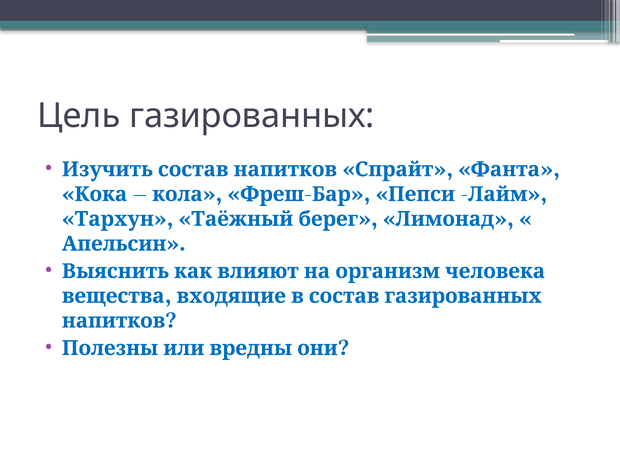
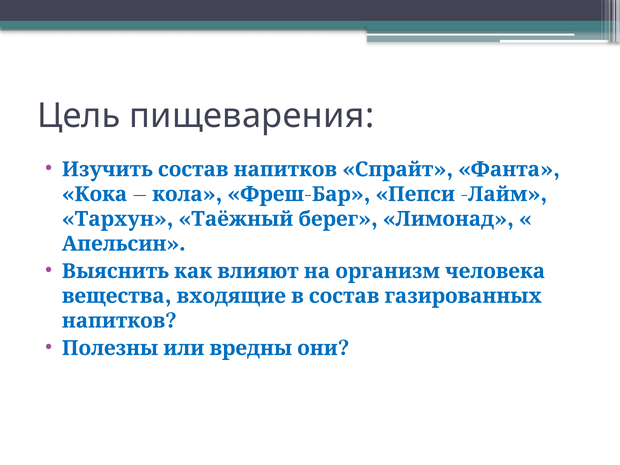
Цель газированных: газированных -> пищеварения
